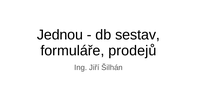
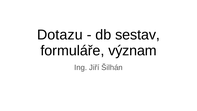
Jednou: Jednou -> Dotazu
prodejů: prodejů -> význam
